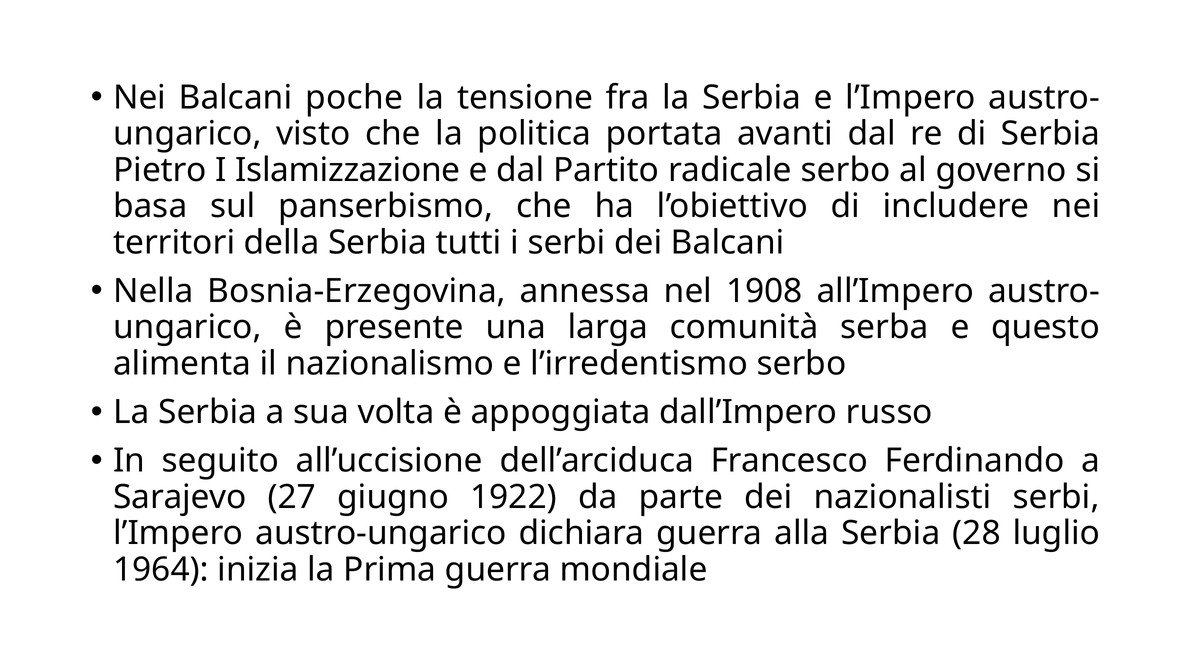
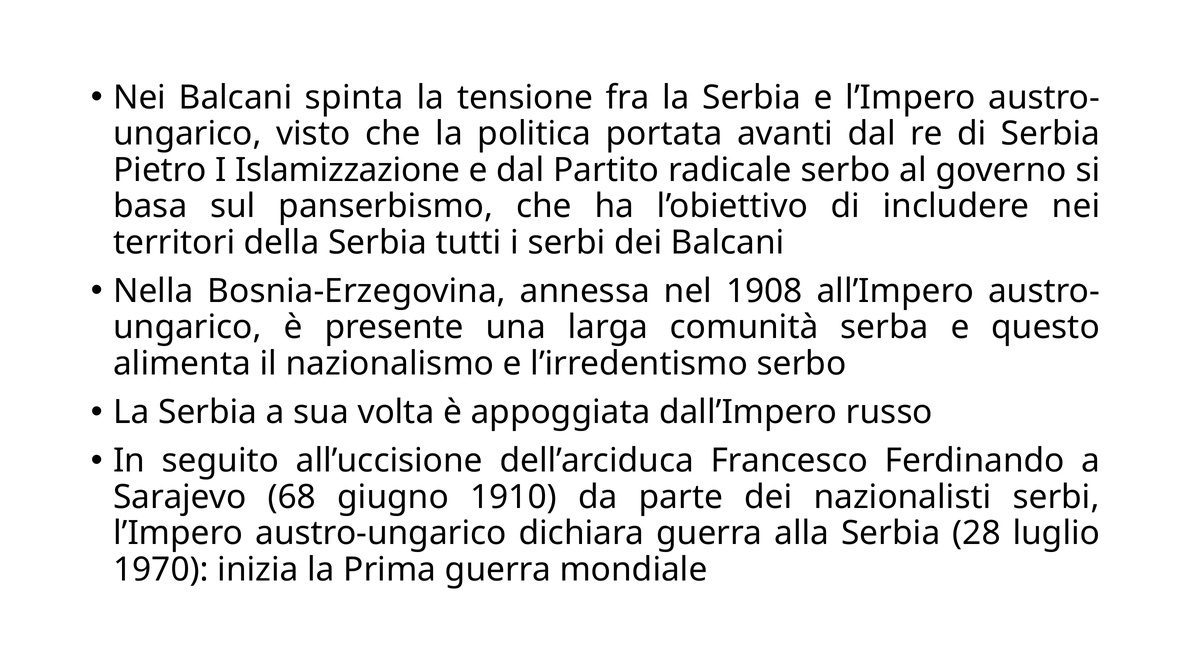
poche: poche -> spinta
27: 27 -> 68
1922: 1922 -> 1910
1964: 1964 -> 1970
